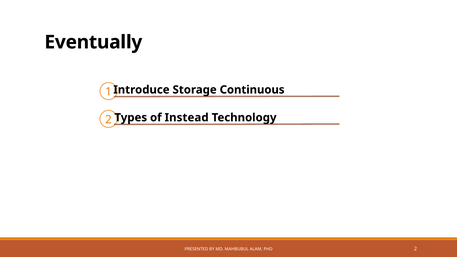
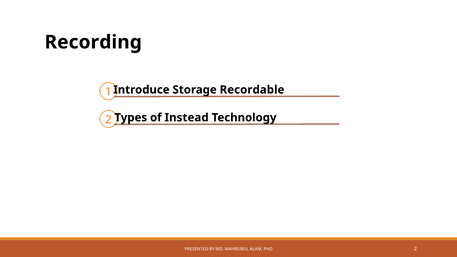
Eventually: Eventually -> Recording
Continuous: Continuous -> Recordable
